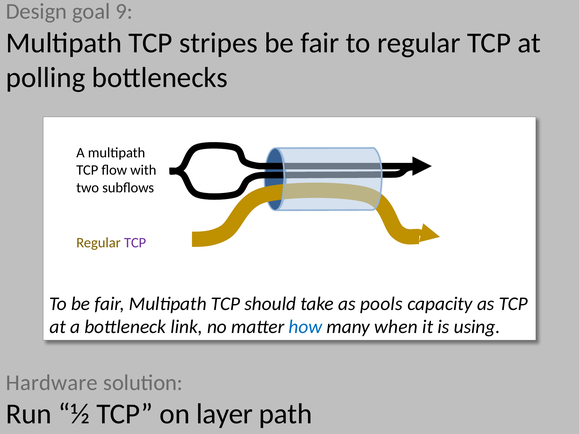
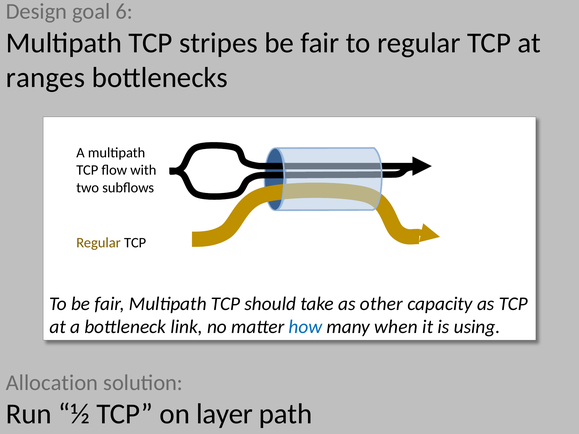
9: 9 -> 6
polling: polling -> ranges
TCP at (135, 243) colour: purple -> black
pools: pools -> other
Hardware: Hardware -> Allocation
